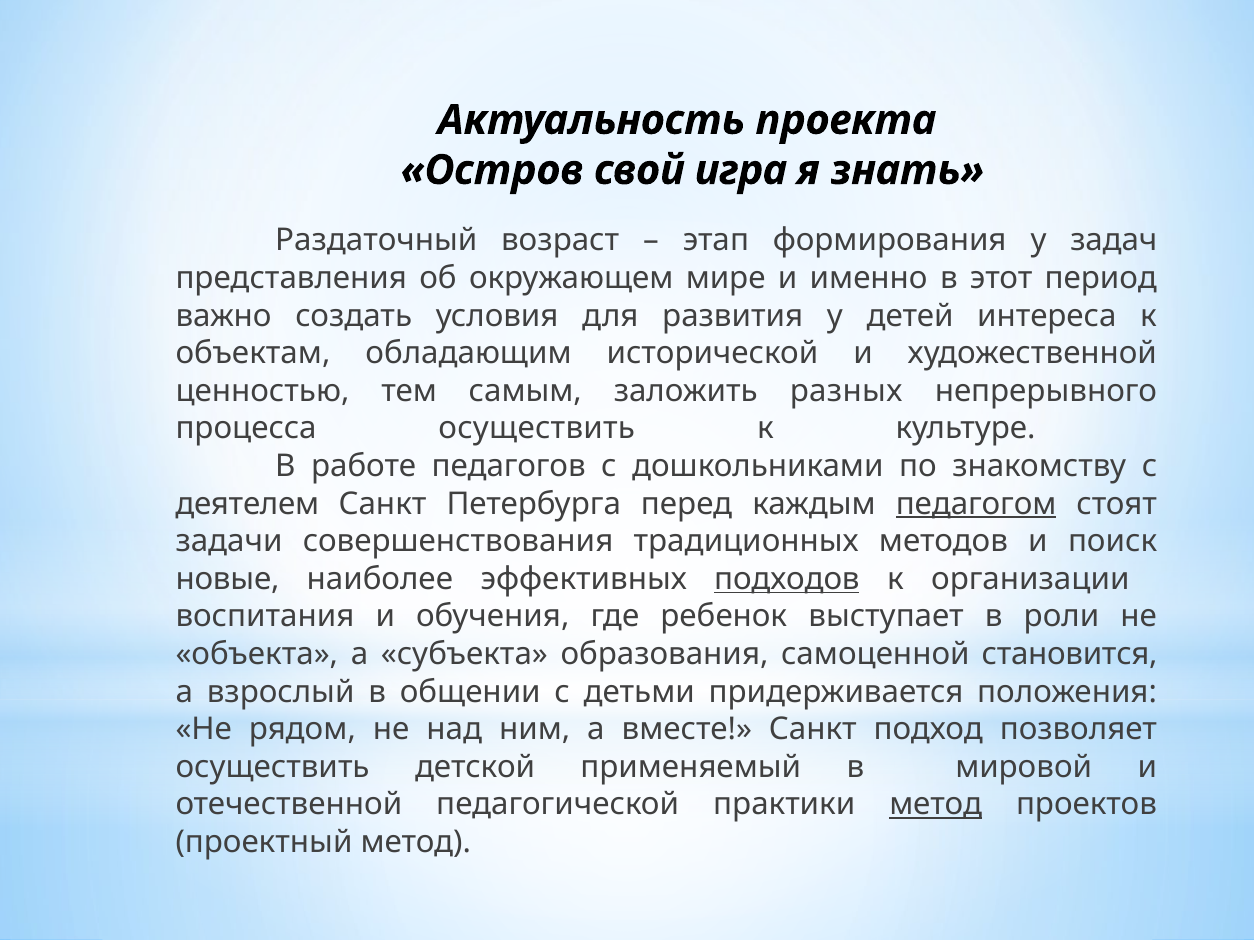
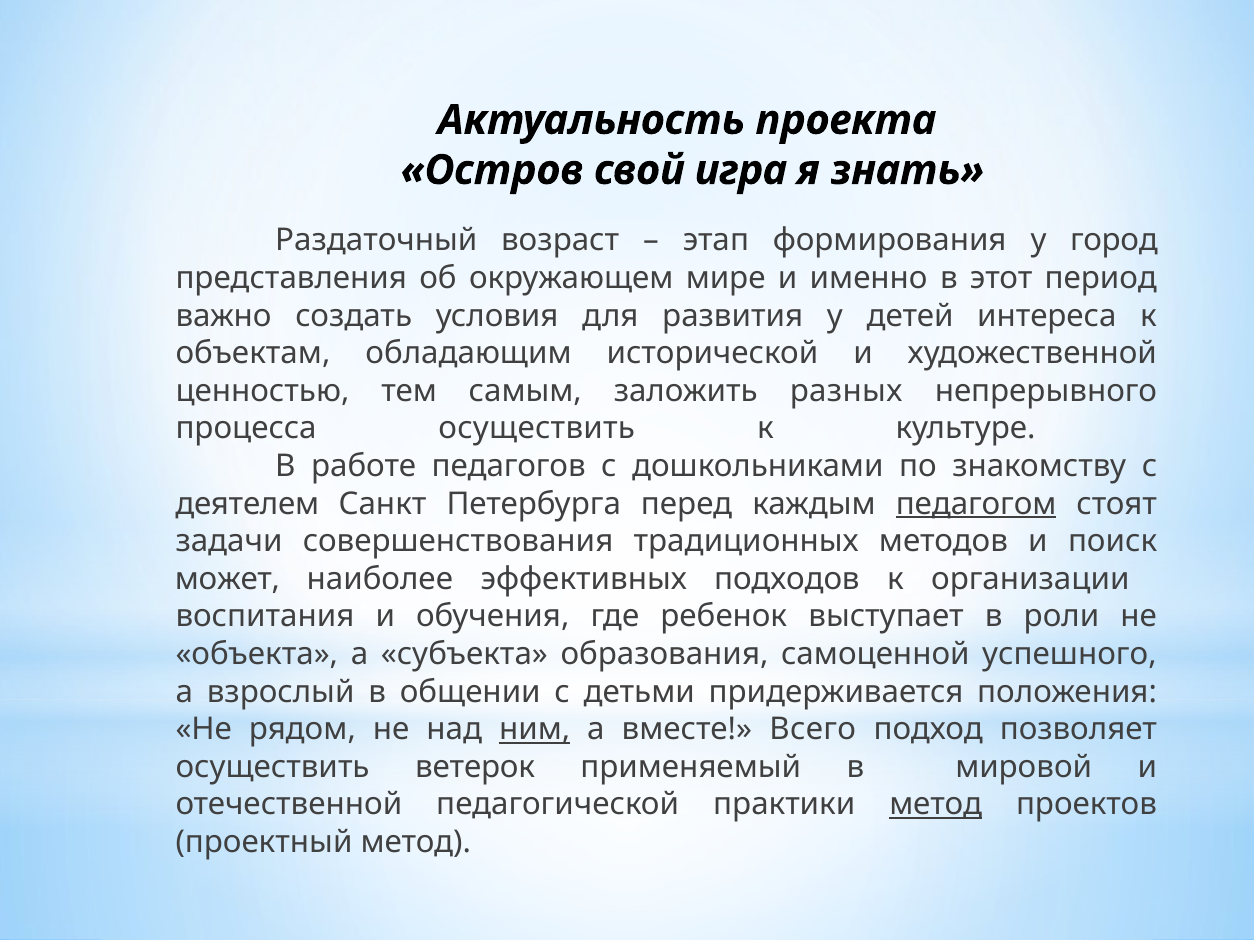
задач: задач -> город
новые: новые -> может
подходов underline: present -> none
становится: становится -> успешного
ним underline: none -> present
вместе Санкт: Санкт -> Всего
детской: детской -> ветерок
